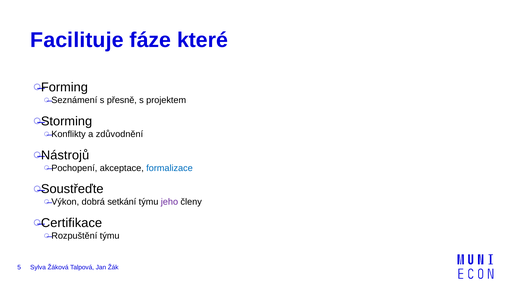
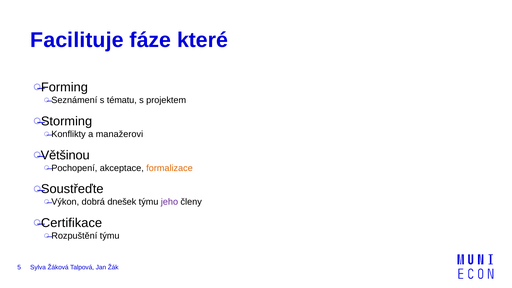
přesně: přesně -> tématu
zdůvodnění: zdůvodnění -> manažerovi
Nástrojů: Nástrojů -> Většinou
formalizace colour: blue -> orange
setkání: setkání -> dnešek
